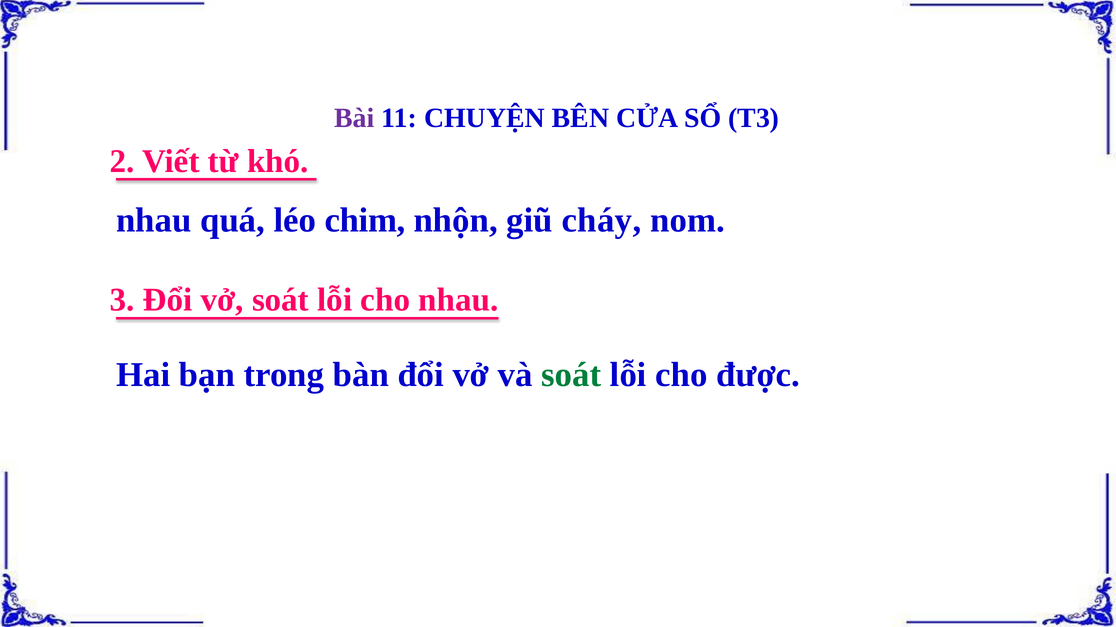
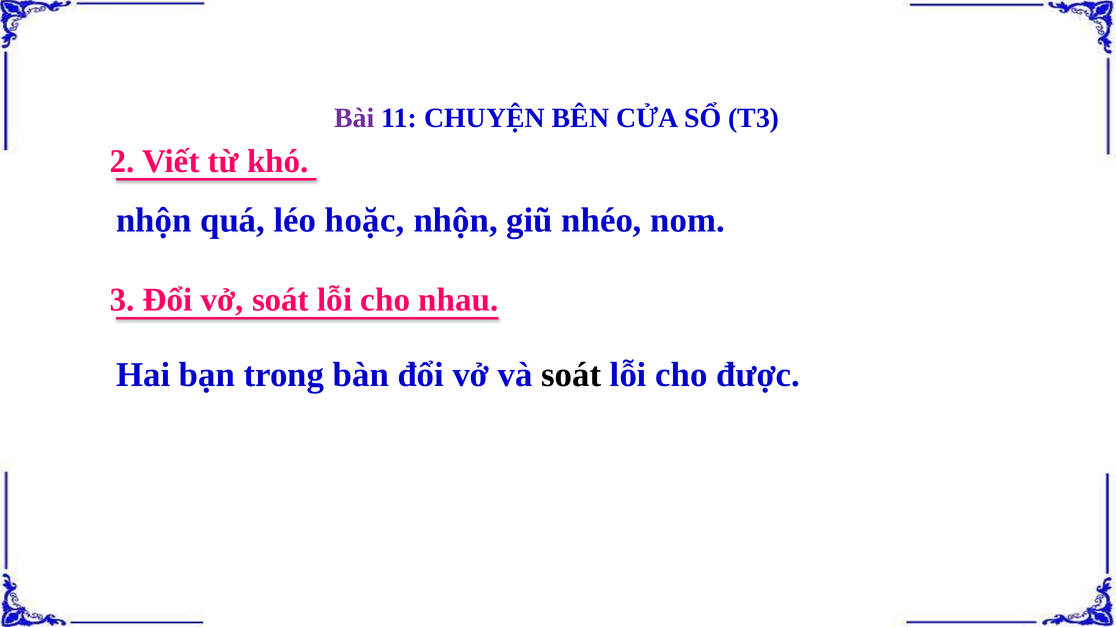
nhau at (154, 220): nhau -> nhộn
chim: chim -> hoặc
cháy: cháy -> nhéo
soát at (571, 375) colour: green -> black
